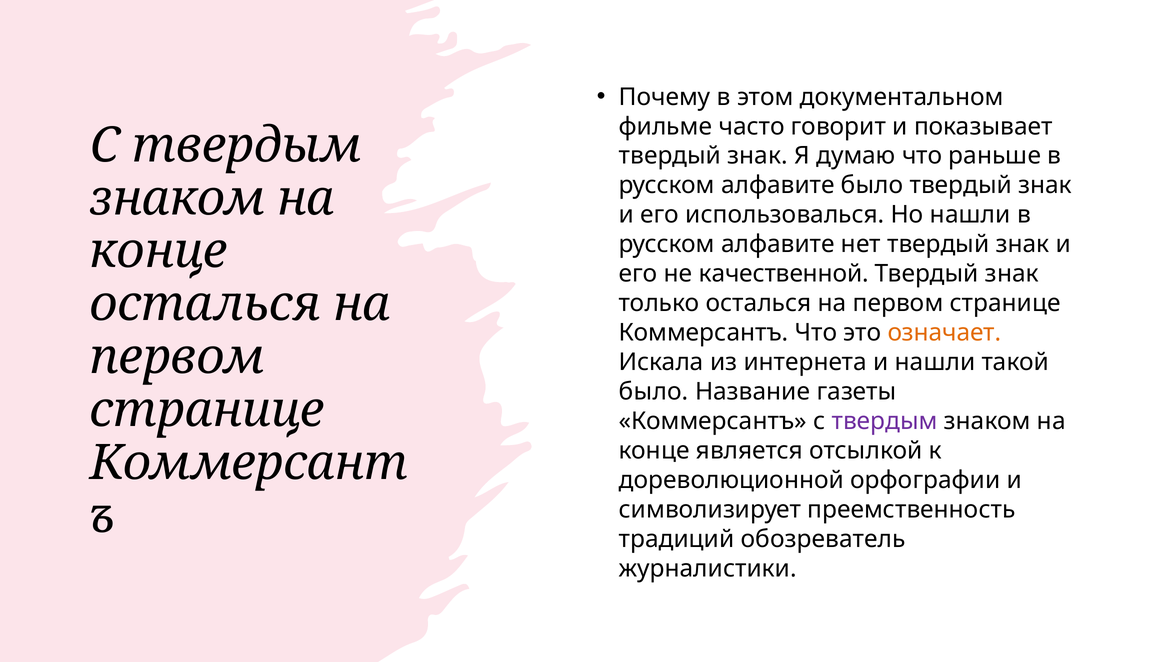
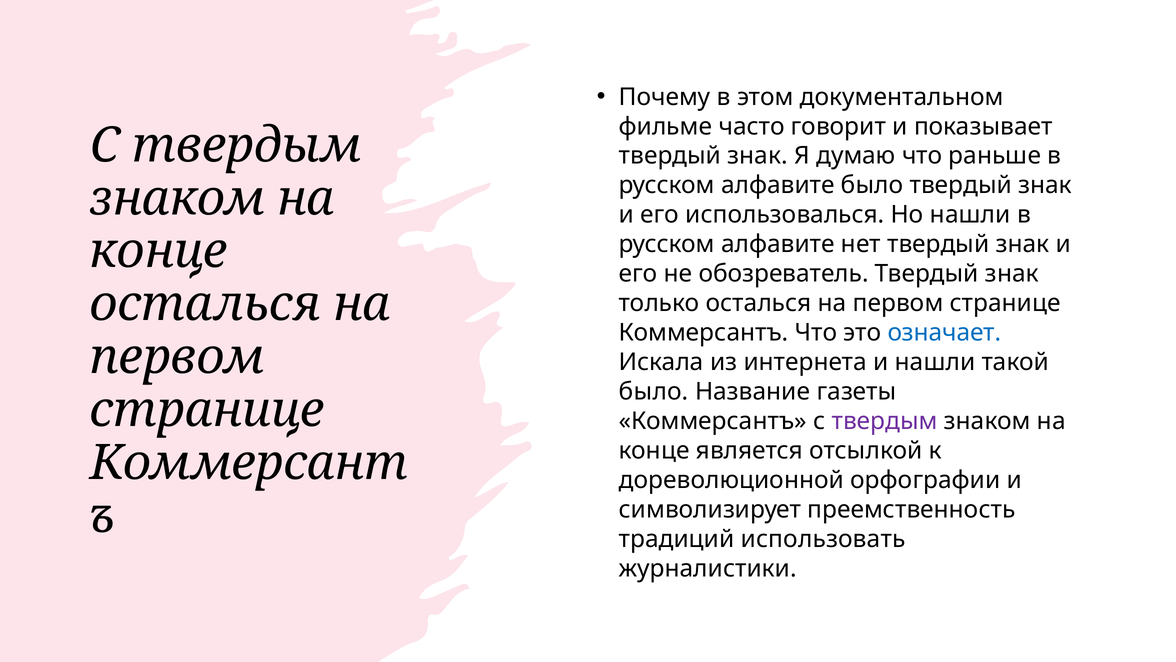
качественной: качественной -> обозреватель
означает colour: orange -> blue
обозреватель: обозреватель -> использовать
